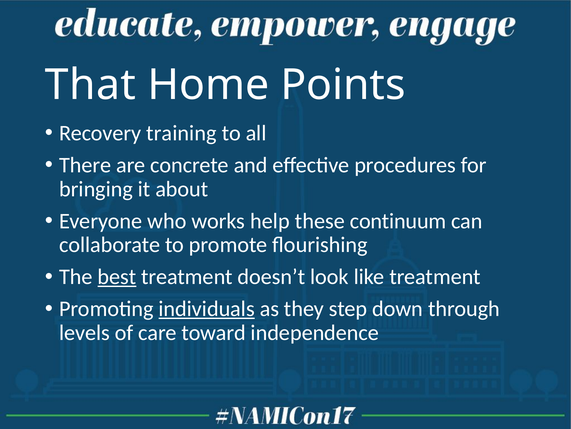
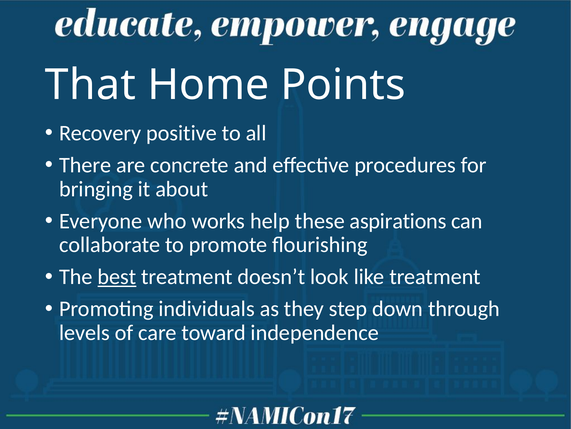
training: training -> positive
continuum: continuum -> aspirations
individuals underline: present -> none
